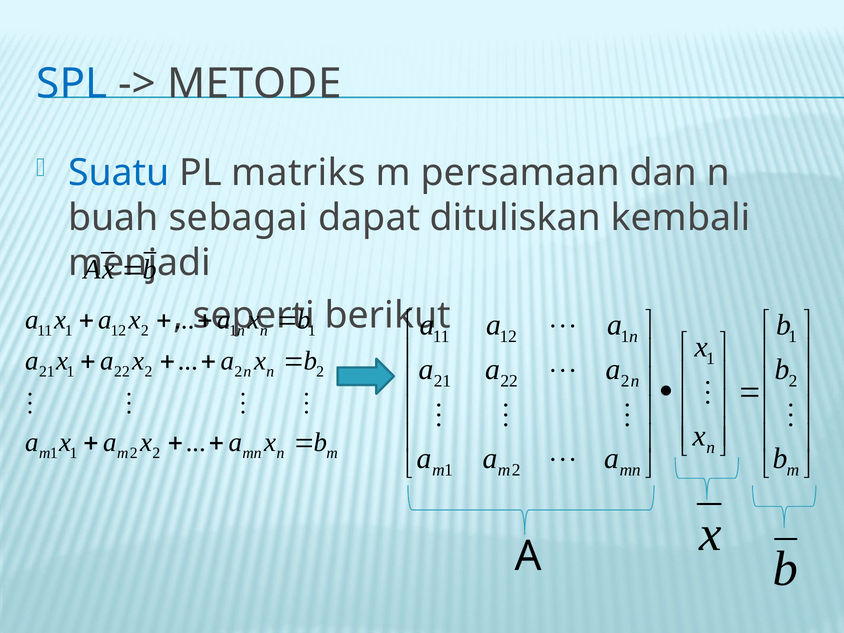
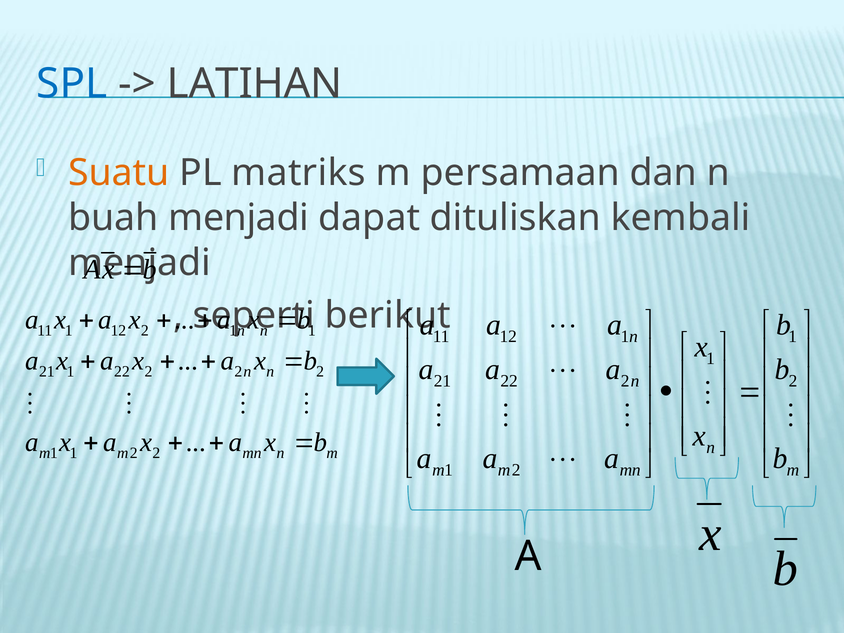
METODE: METODE -> LATIHAN
Suatu colour: blue -> orange
buah sebagai: sebagai -> menjadi
